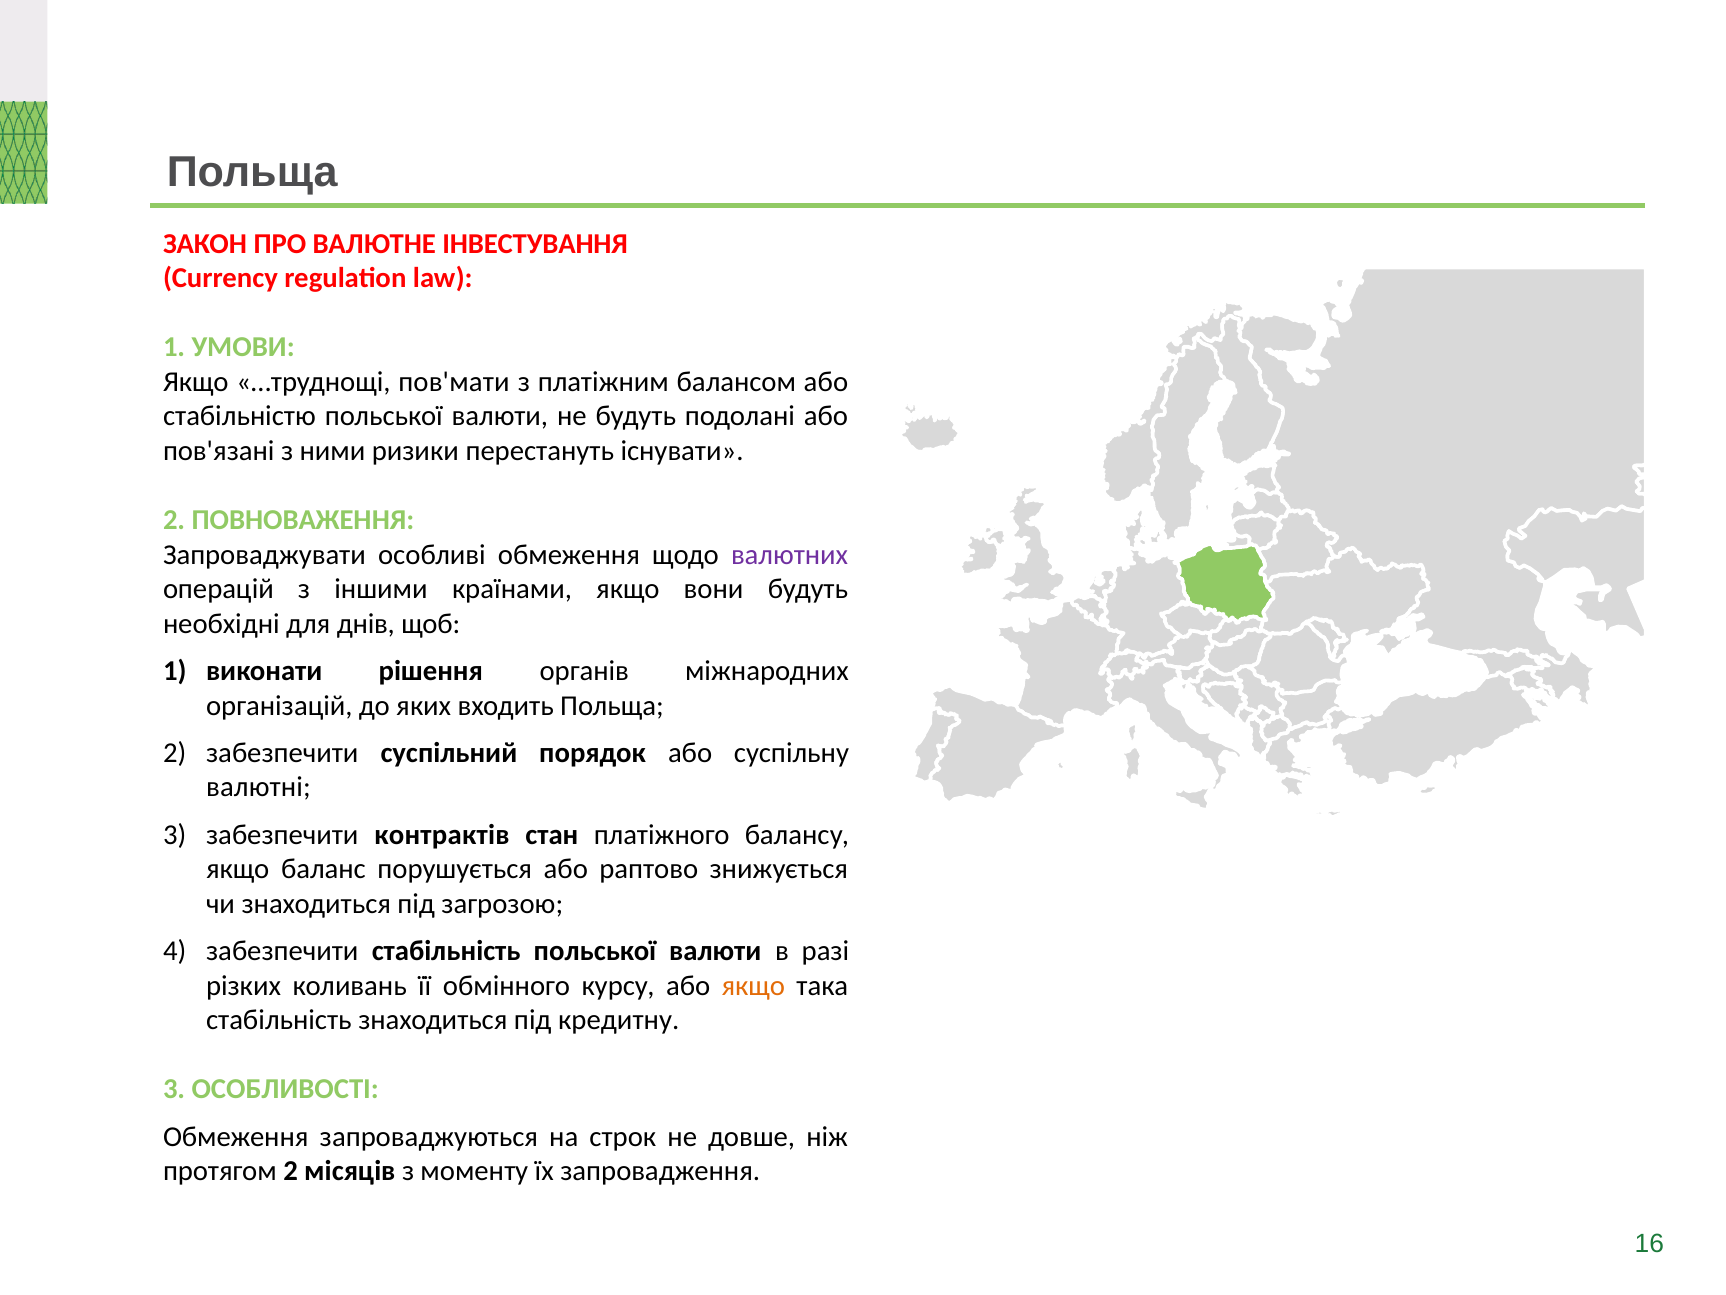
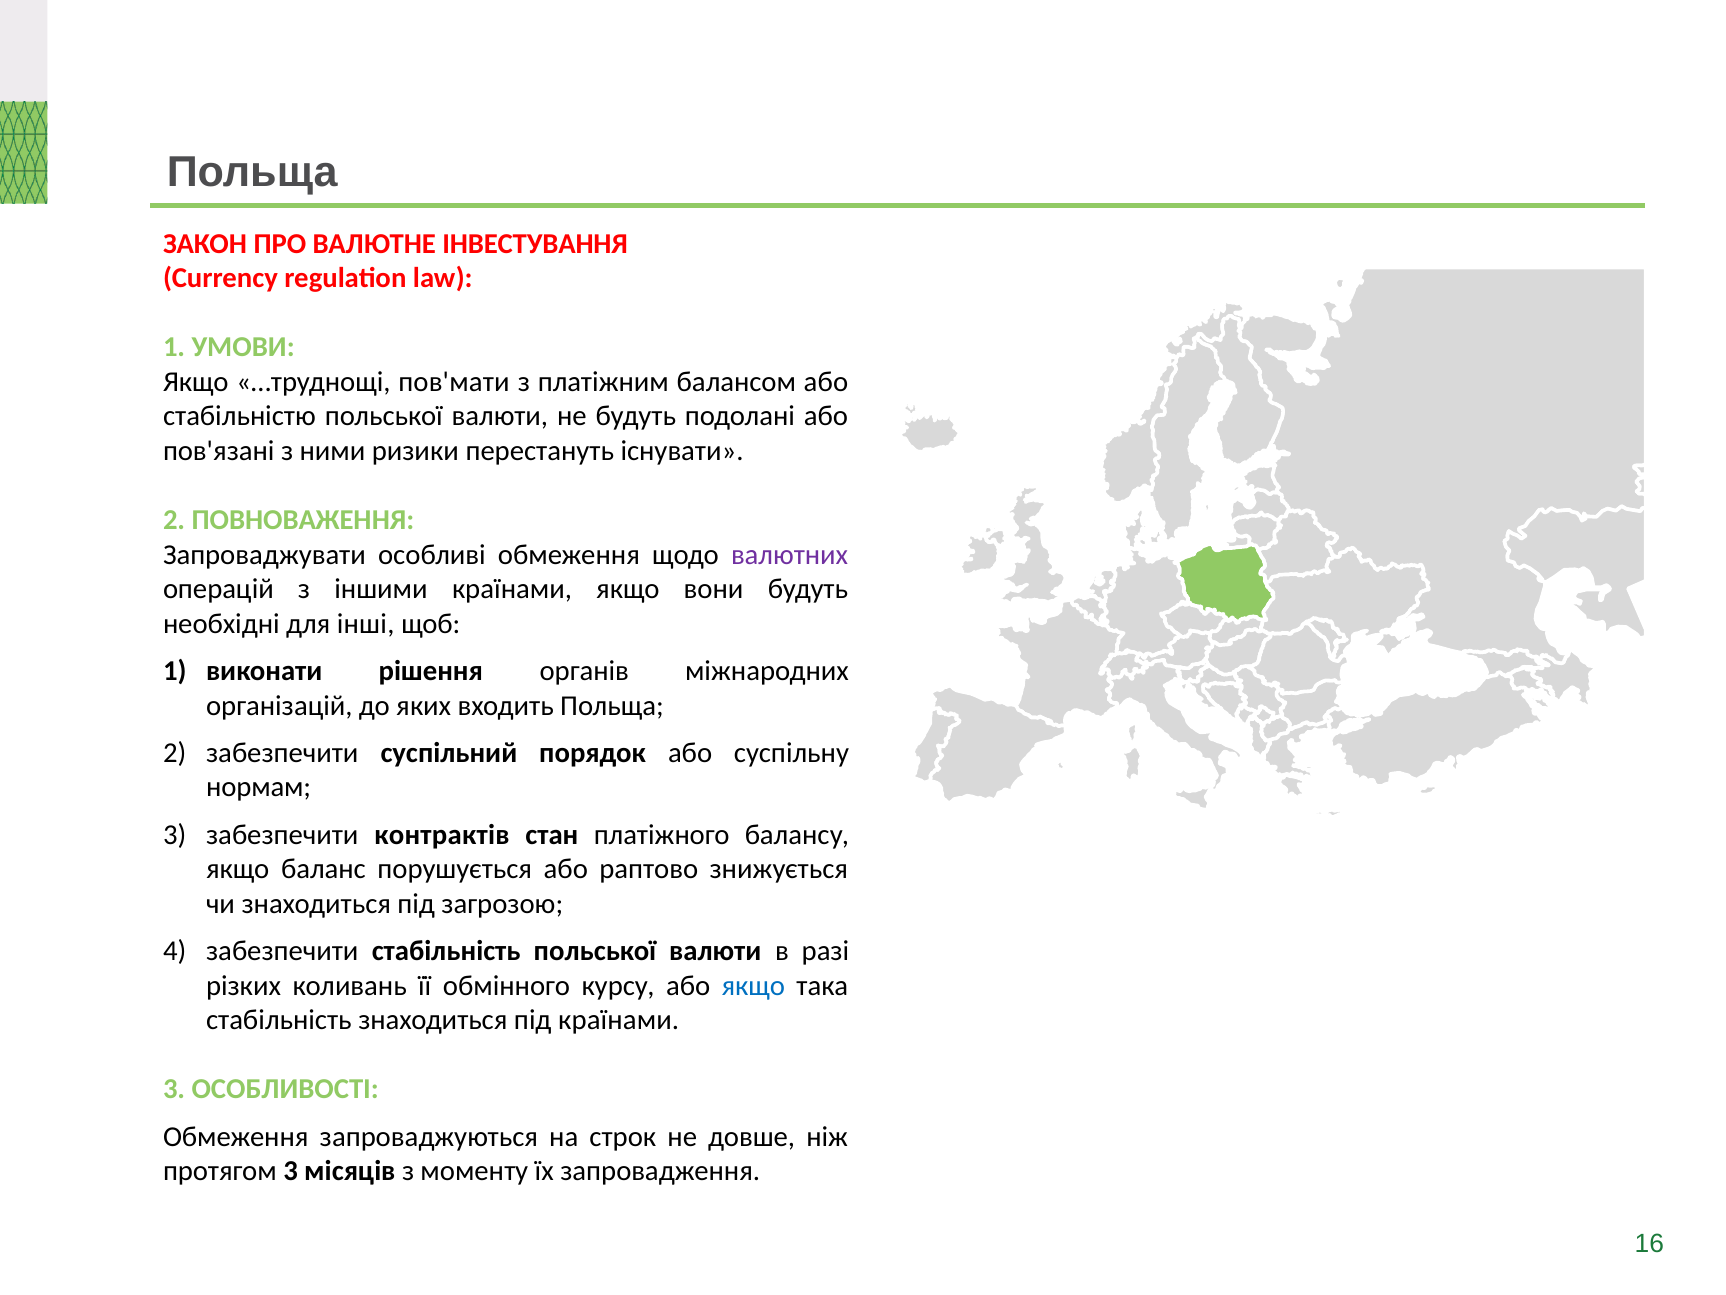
днів: днів -> інші
валютні: валютні -> нормам
якщо at (753, 985) colour: orange -> blue
під кредитну: кредитну -> країнами
протягом 2: 2 -> 3
